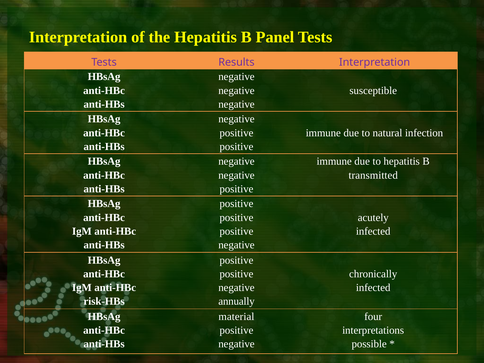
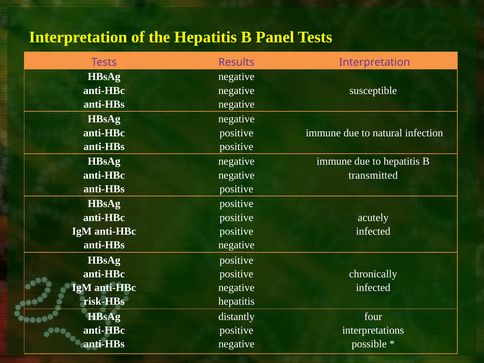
annually at (237, 301): annually -> hepatitis
material: material -> distantly
